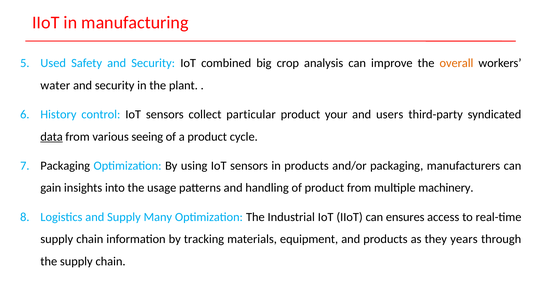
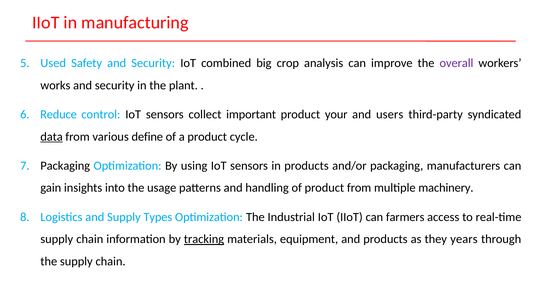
overall colour: orange -> purple
water: water -> works
History: History -> Reduce
particular: particular -> important
seeing: seeing -> define
Many: Many -> Types
ensures: ensures -> farmers
tracking underline: none -> present
